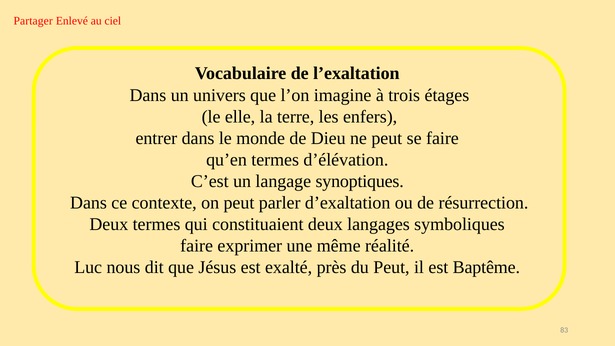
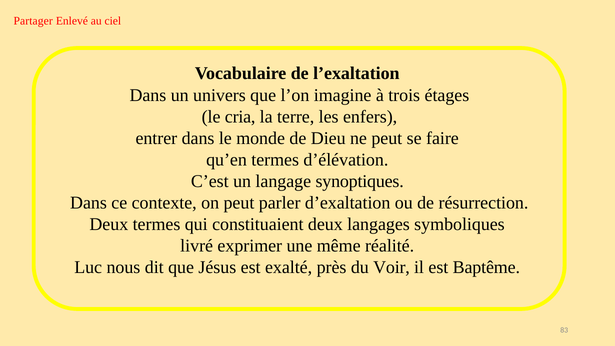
elle: elle -> cria
faire at (197, 246): faire -> livré
du Peut: Peut -> Voir
